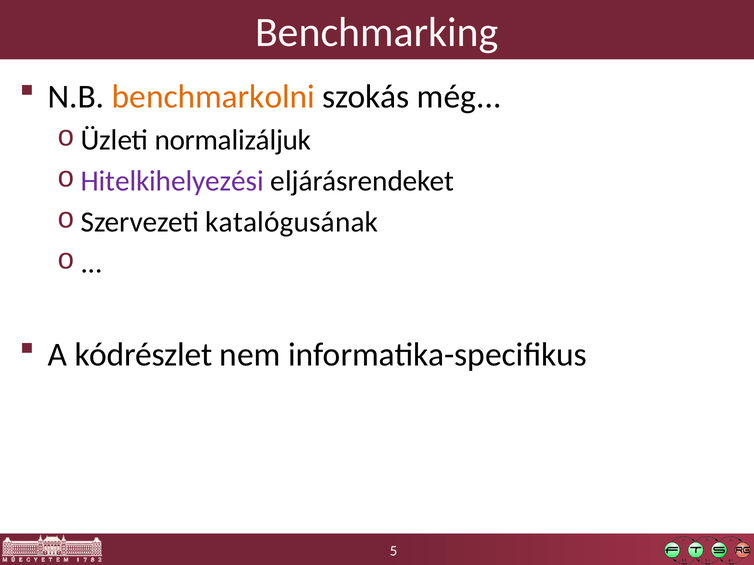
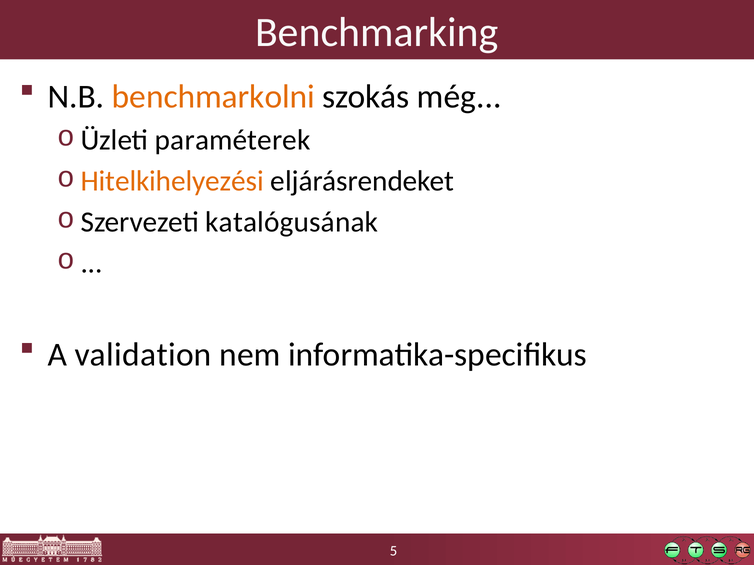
normalizáljuk: normalizáljuk -> paraméterek
Hitelkihelyezési colour: purple -> orange
kódrészlet: kódrészlet -> validation
